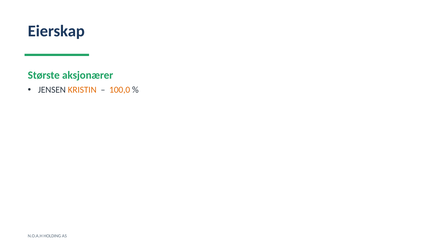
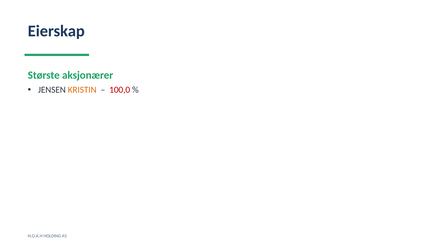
100,0 colour: orange -> red
